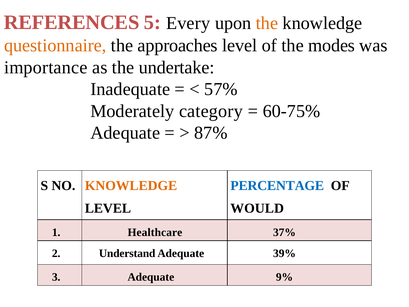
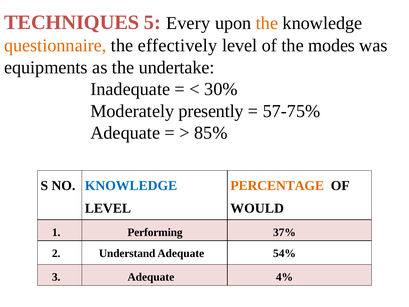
REFERENCES: REFERENCES -> TECHNIQUES
approaches: approaches -> effectively
importance: importance -> equipments
57%: 57% -> 30%
category: category -> presently
60-75%: 60-75% -> 57-75%
87%: 87% -> 85%
KNOWLEDGE at (131, 186) colour: orange -> blue
PERCENTAGE colour: blue -> orange
Healthcare: Healthcare -> Performing
39%: 39% -> 54%
9%: 9% -> 4%
